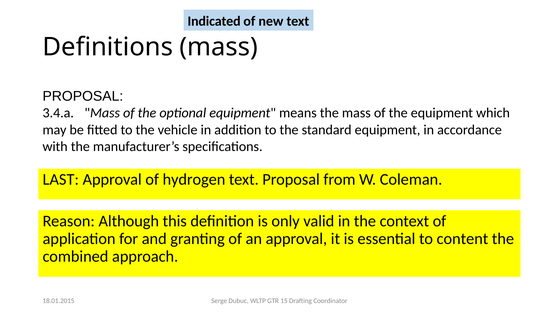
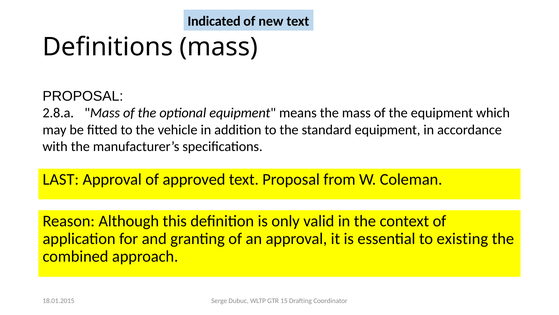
3.4.a: 3.4.a -> 2.8.a
hydrogen: hydrogen -> approved
content: content -> existing
